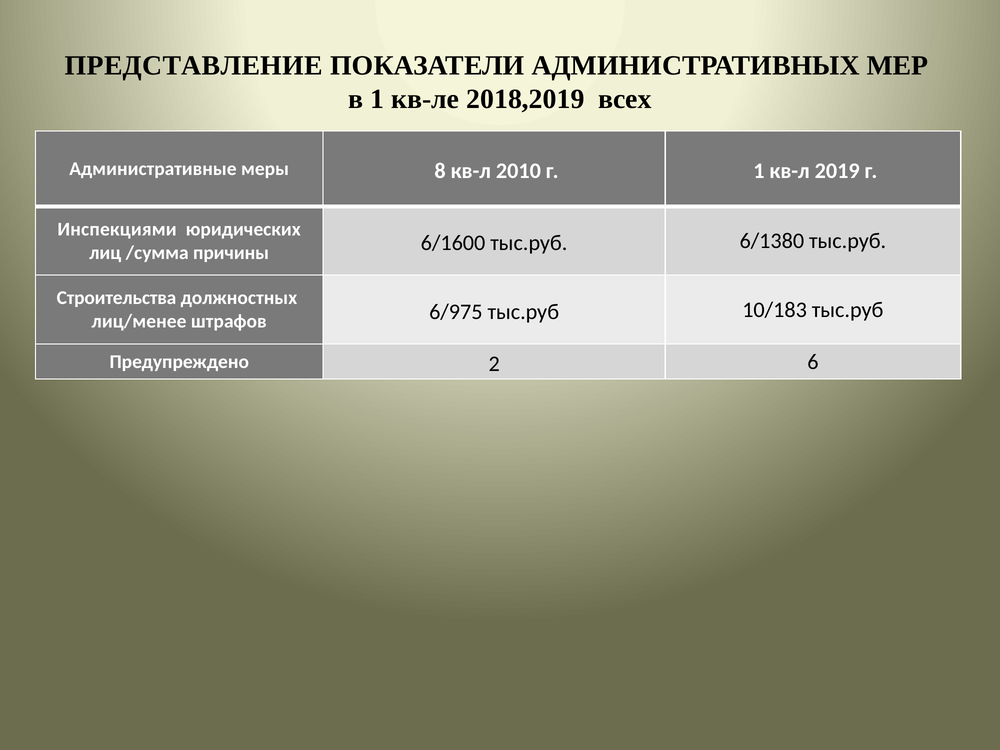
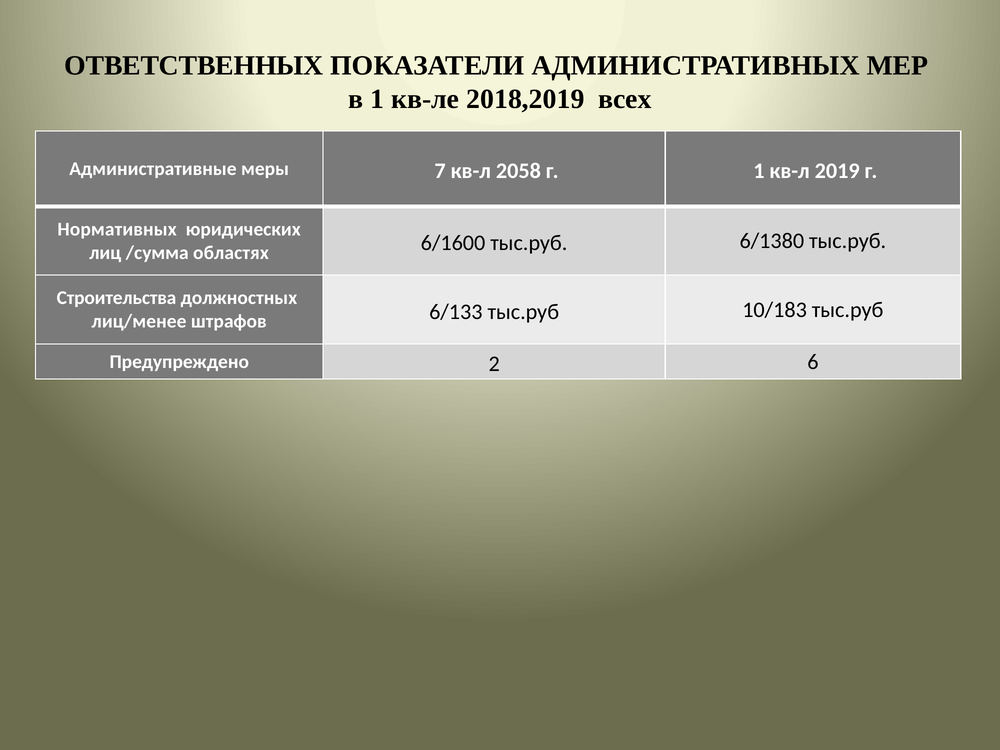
ПРЕДСТАВЛЕНИЕ: ПРЕДСТАВЛЕНИЕ -> ОТВЕТСТВЕННЫХ
8: 8 -> 7
2010: 2010 -> 2058
Инспекциями: Инспекциями -> Нормативных
причины: причины -> областях
6/975: 6/975 -> 6/133
